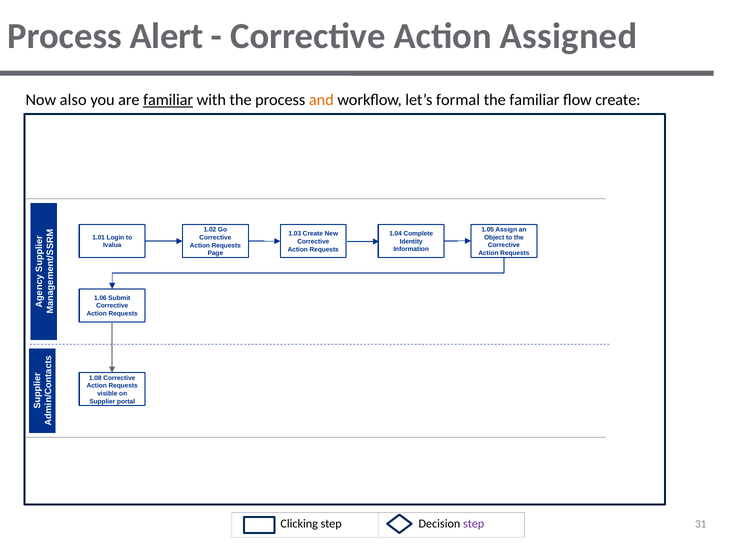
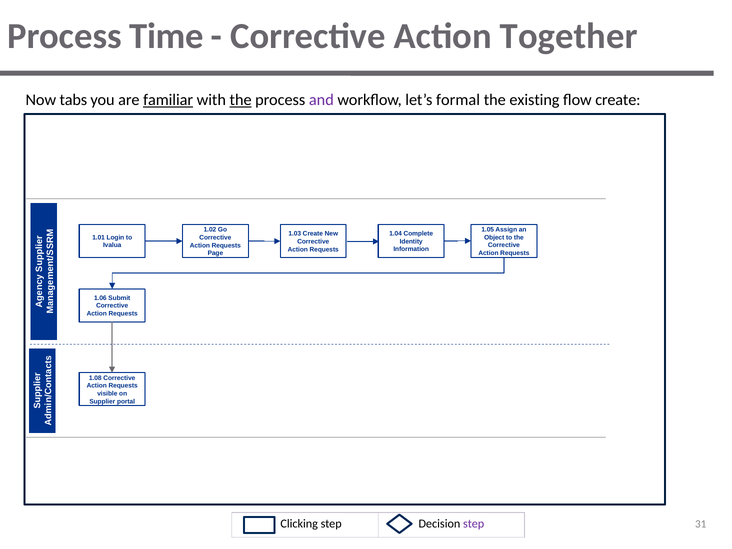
Alert: Alert -> Time
Assigned: Assigned -> Together
also: also -> tabs
the at (241, 100) underline: none -> present
and colour: orange -> purple
the familiar: familiar -> existing
